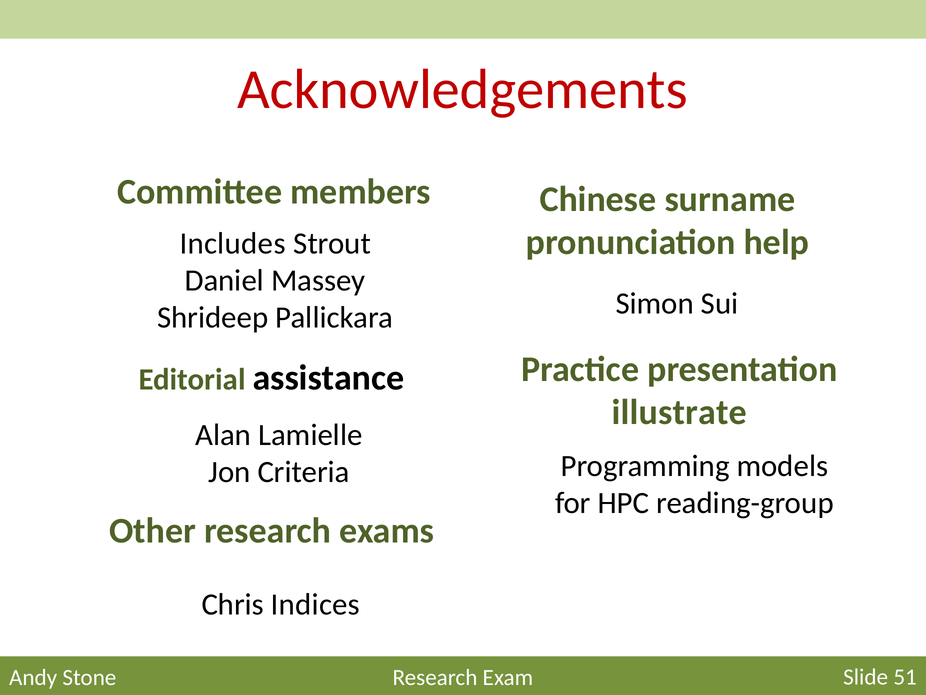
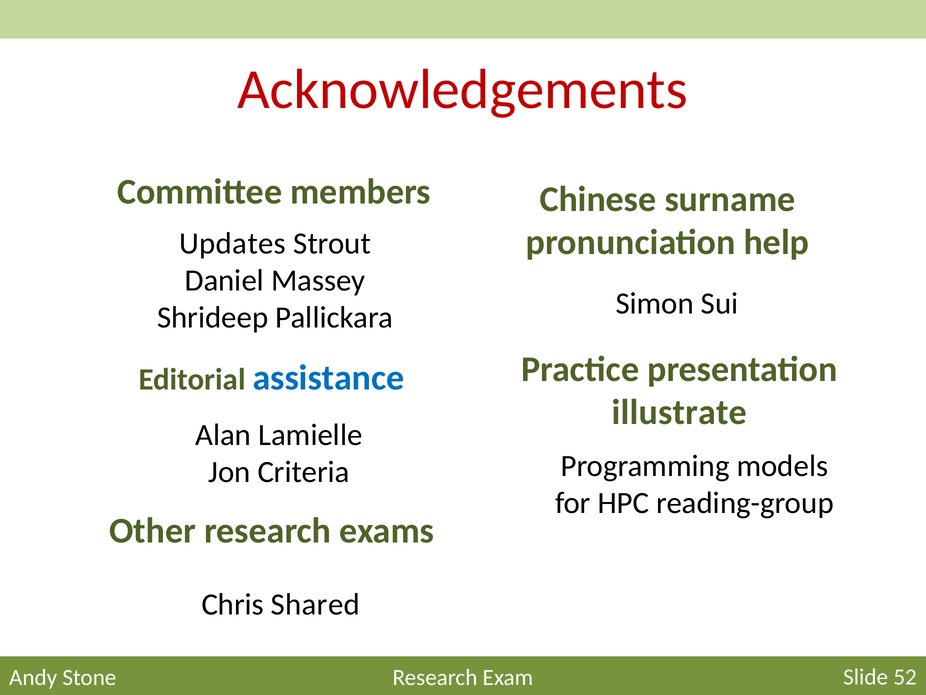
Includes: Includes -> Updates
assistance colour: black -> blue
Indices: Indices -> Shared
51: 51 -> 52
